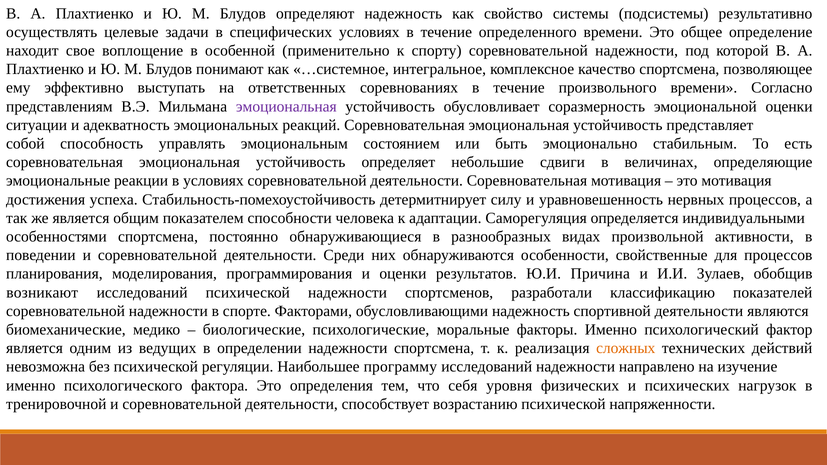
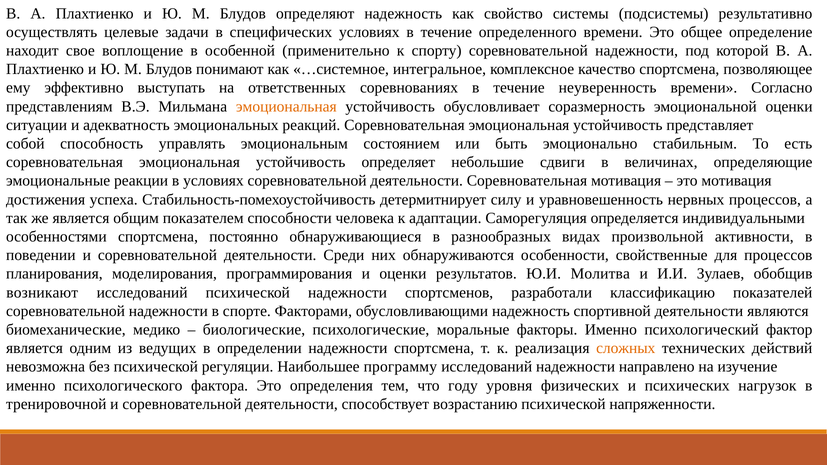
произвольного: произвольного -> неуверенность
эмоциональная at (286, 106) colour: purple -> orange
Причина: Причина -> Молитва
себя: себя -> году
